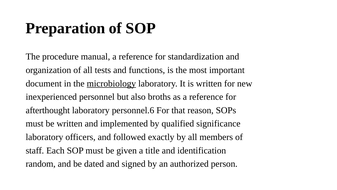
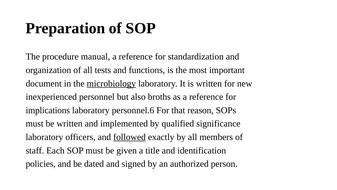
afterthought: afterthought -> implications
followed underline: none -> present
random: random -> policies
